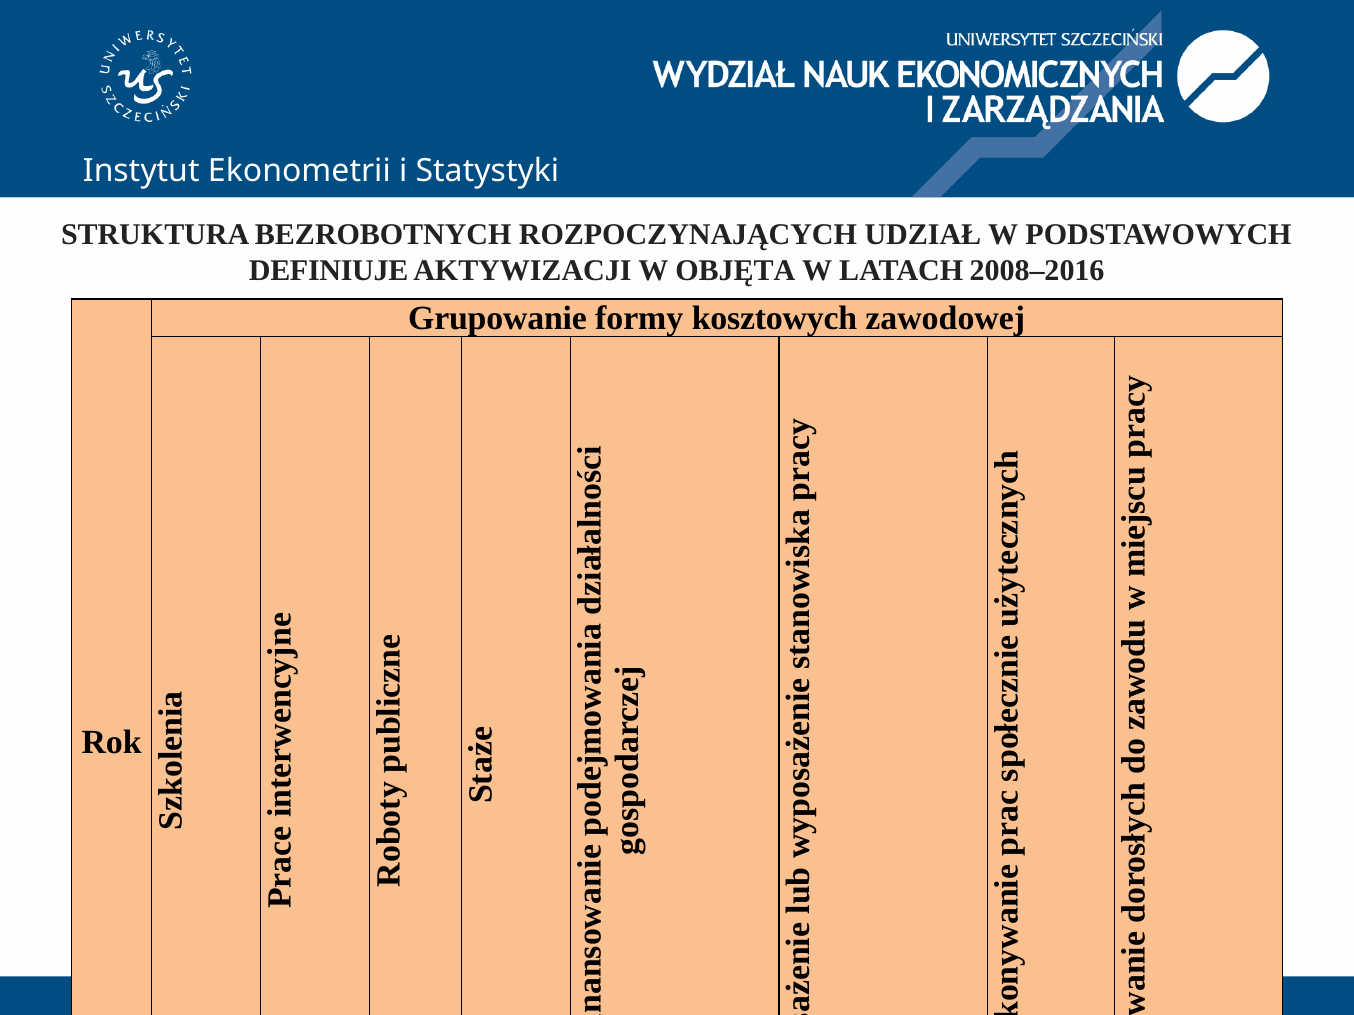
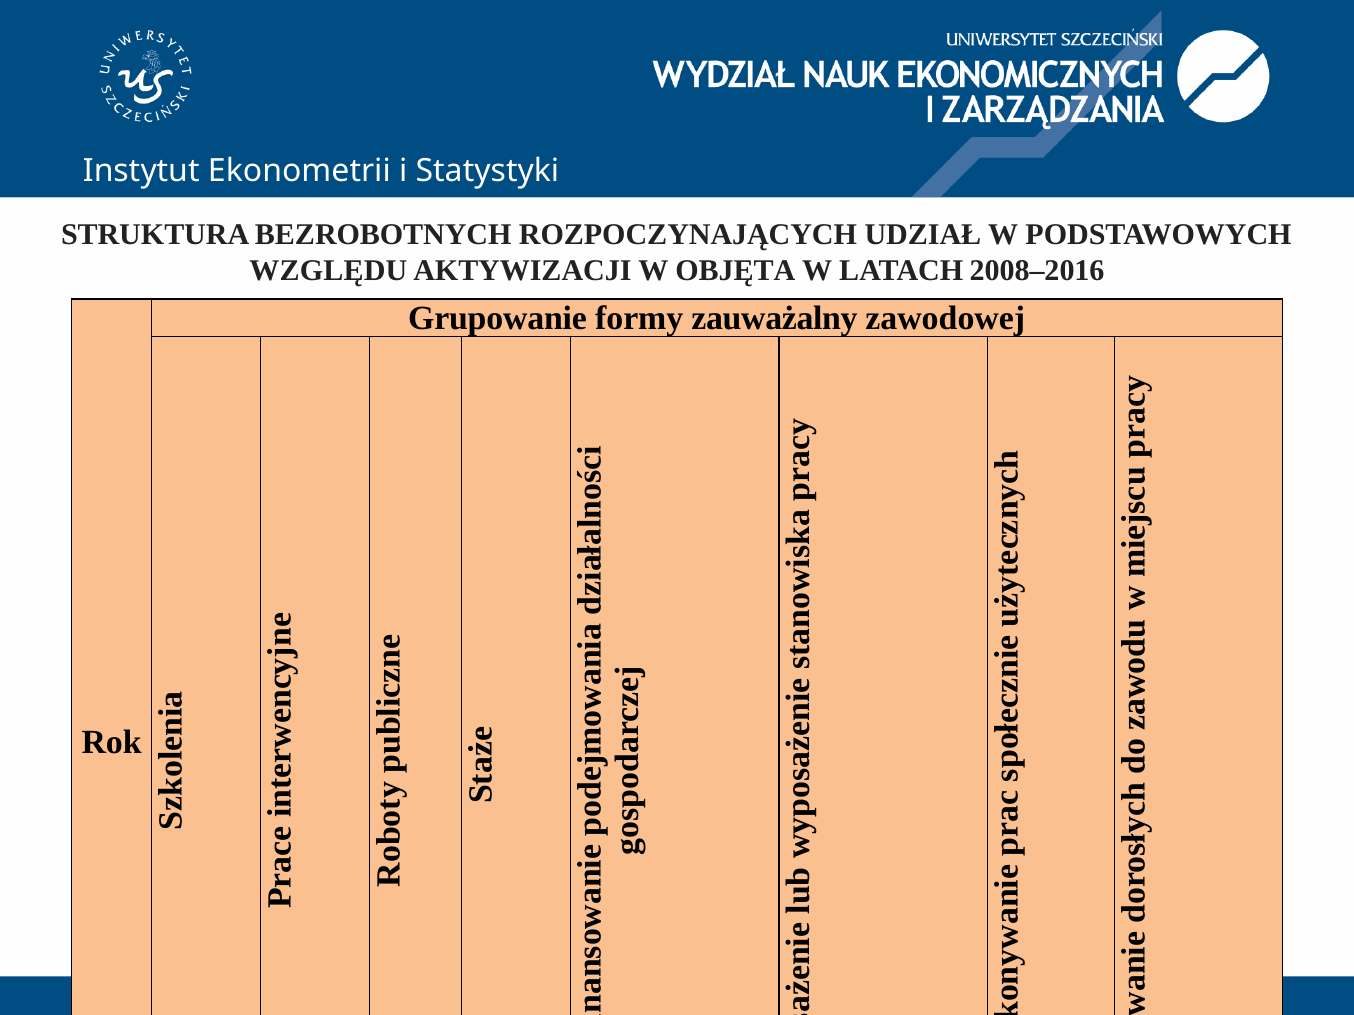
DEFINIUJE: DEFINIUJE -> WZGLĘDU
kosztowych: kosztowych -> zauważalny
